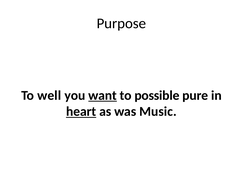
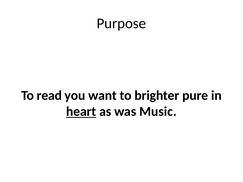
well: well -> read
want underline: present -> none
possible: possible -> brighter
